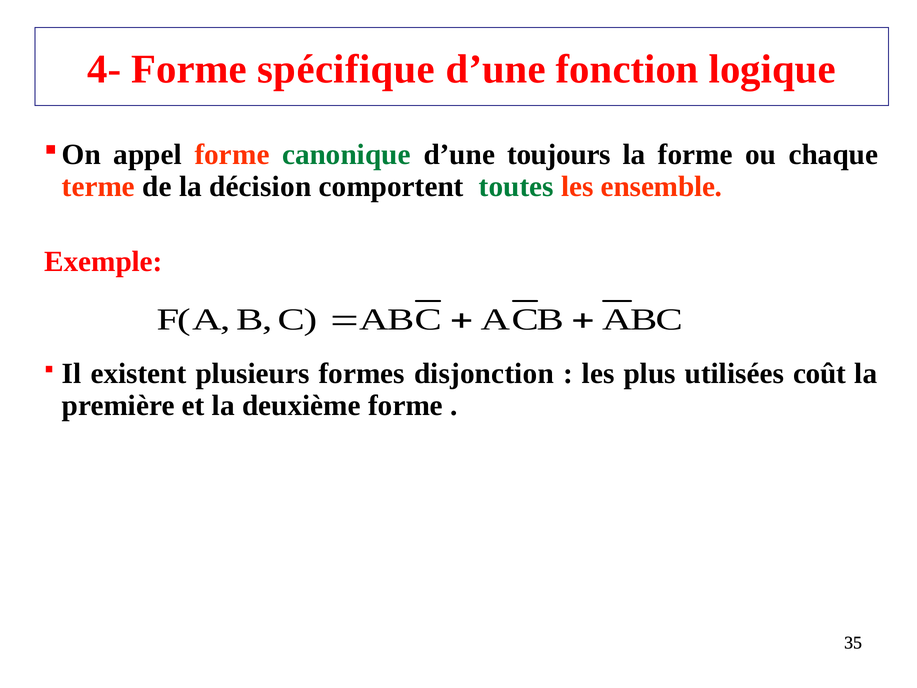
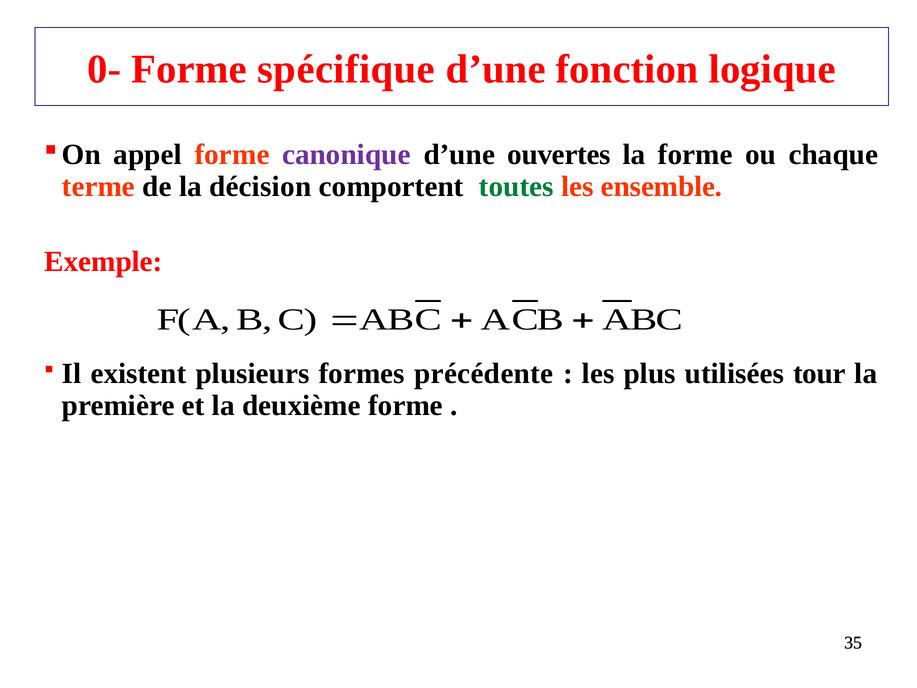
4-: 4- -> 0-
canonique colour: green -> purple
toujours: toujours -> ouvertes
disjonction: disjonction -> précédente
coût: coût -> tour
